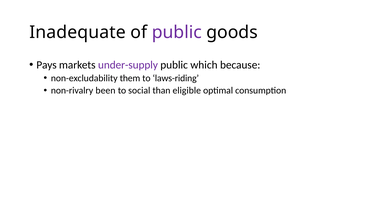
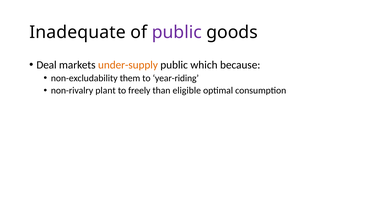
Pays: Pays -> Deal
under-supply colour: purple -> orange
laws-riding: laws-riding -> year-riding
been: been -> plant
social: social -> freely
